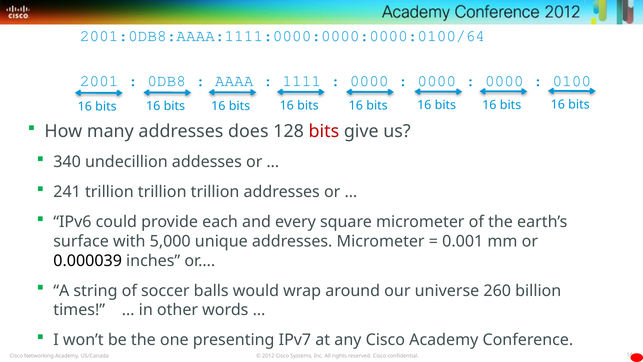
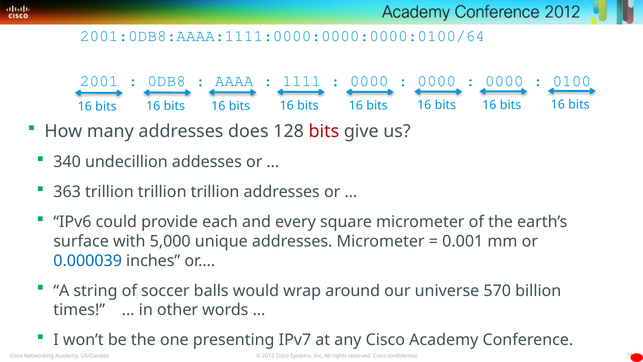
241: 241 -> 363
0.000039 colour: black -> blue
260: 260 -> 570
